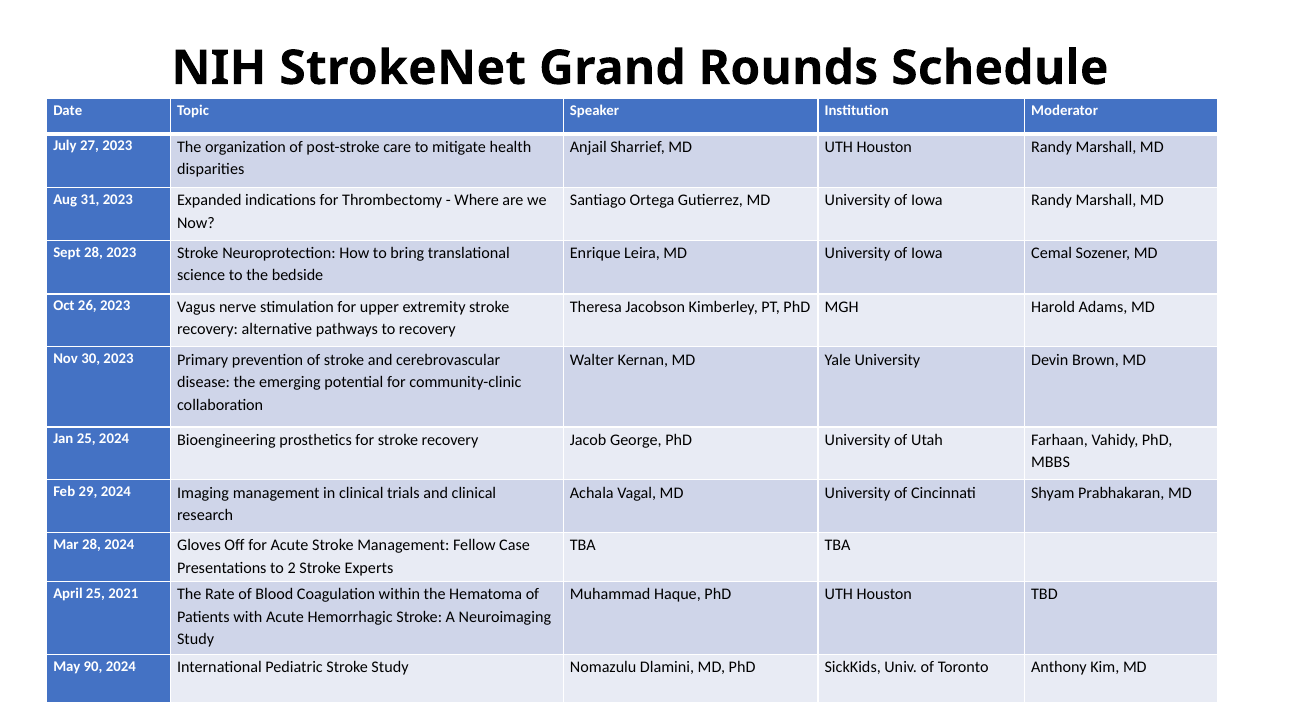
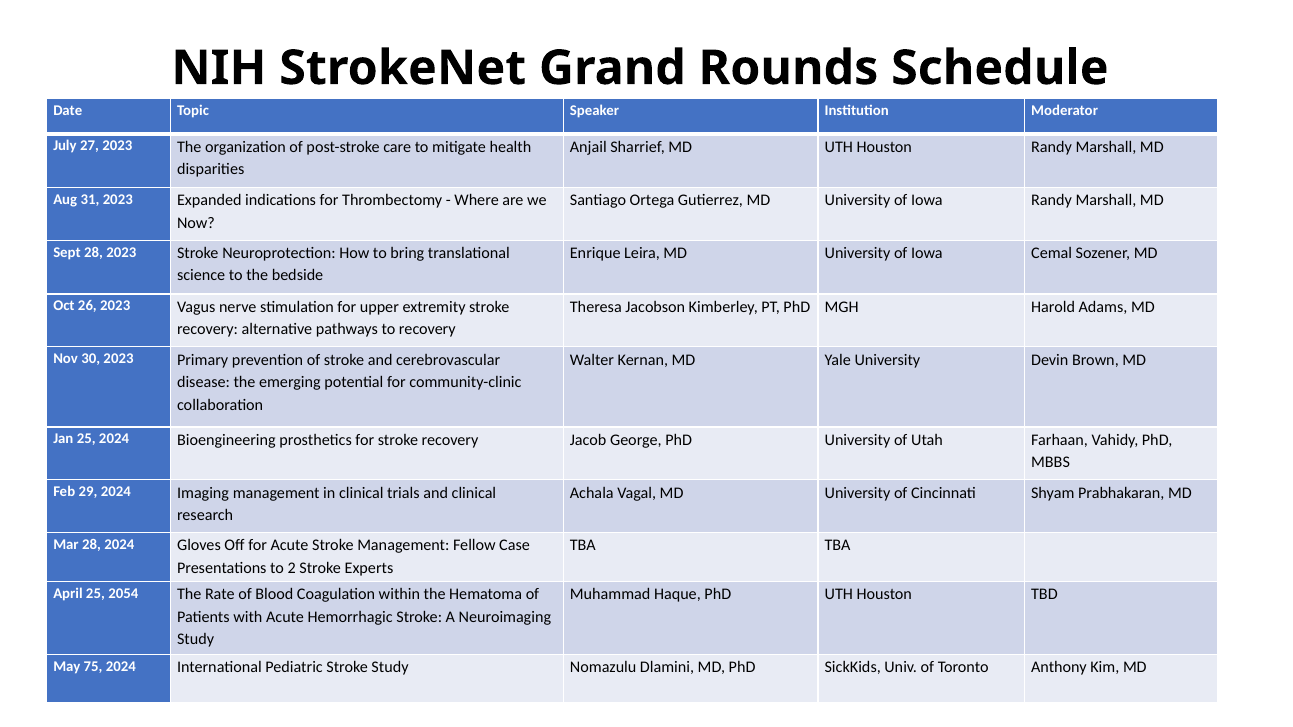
2021: 2021 -> 2054
90: 90 -> 75
